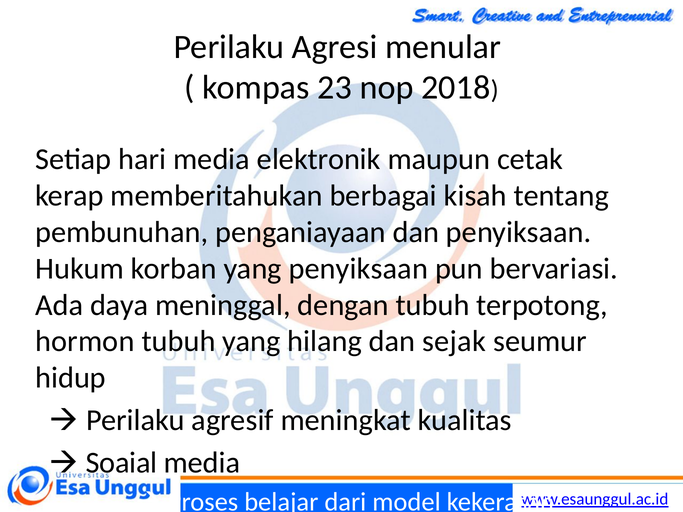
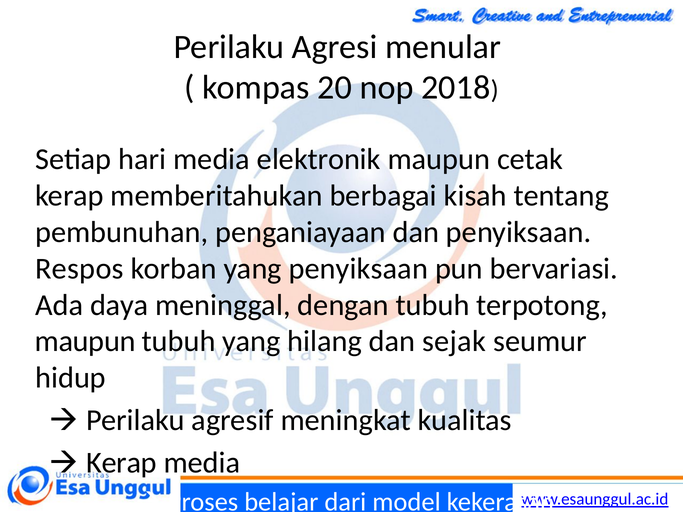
23: 23 -> 20
Hukum: Hukum -> Respos
hormon at (85, 342): hormon -> maupun
Soaial at (121, 463): Soaial -> Kerap
